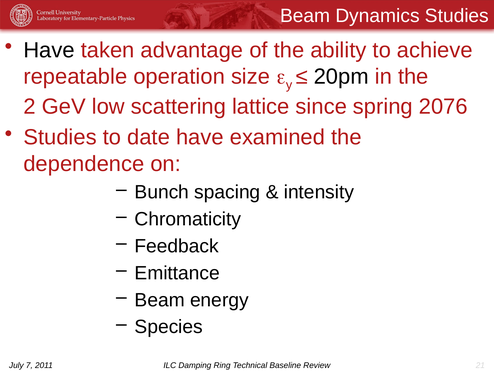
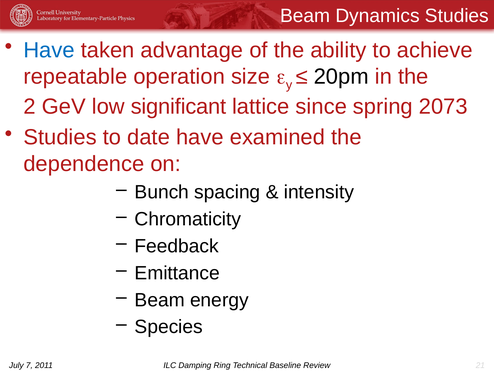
Have at (49, 50) colour: black -> blue
scattering: scattering -> significant
2076: 2076 -> 2073
